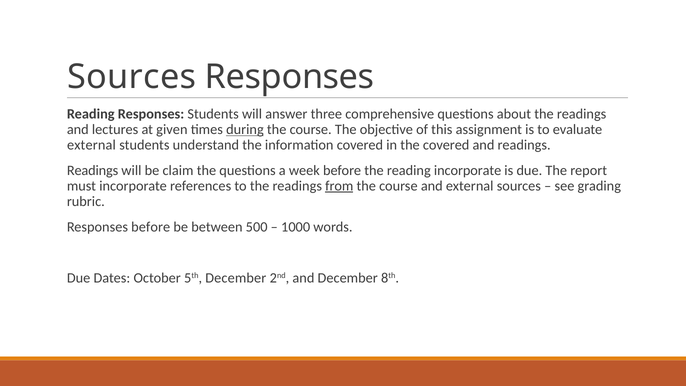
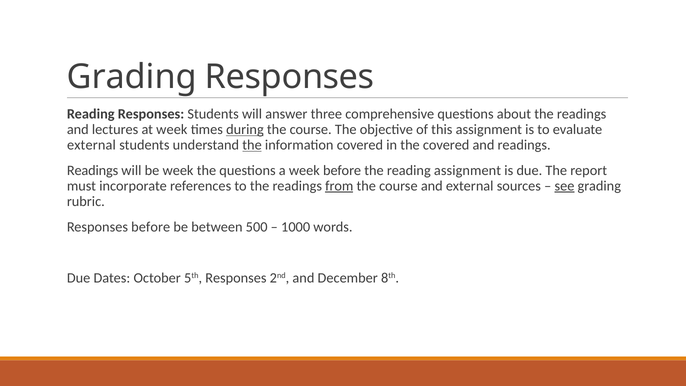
Sources at (132, 77): Sources -> Grading
at given: given -> week
the at (252, 145) underline: none -> present
be claim: claim -> week
reading incorporate: incorporate -> assignment
see underline: none -> present
5th December: December -> Responses
